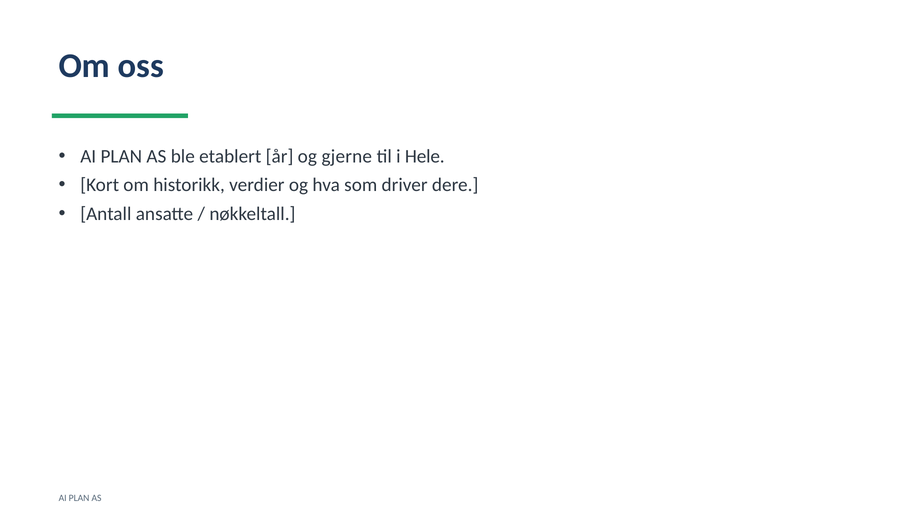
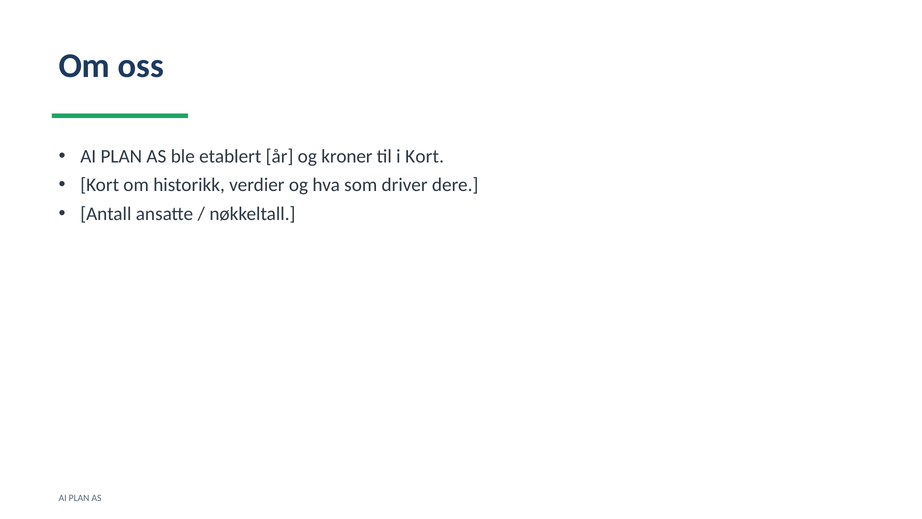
gjerne: gjerne -> kroner
i Hele: Hele -> Kort
